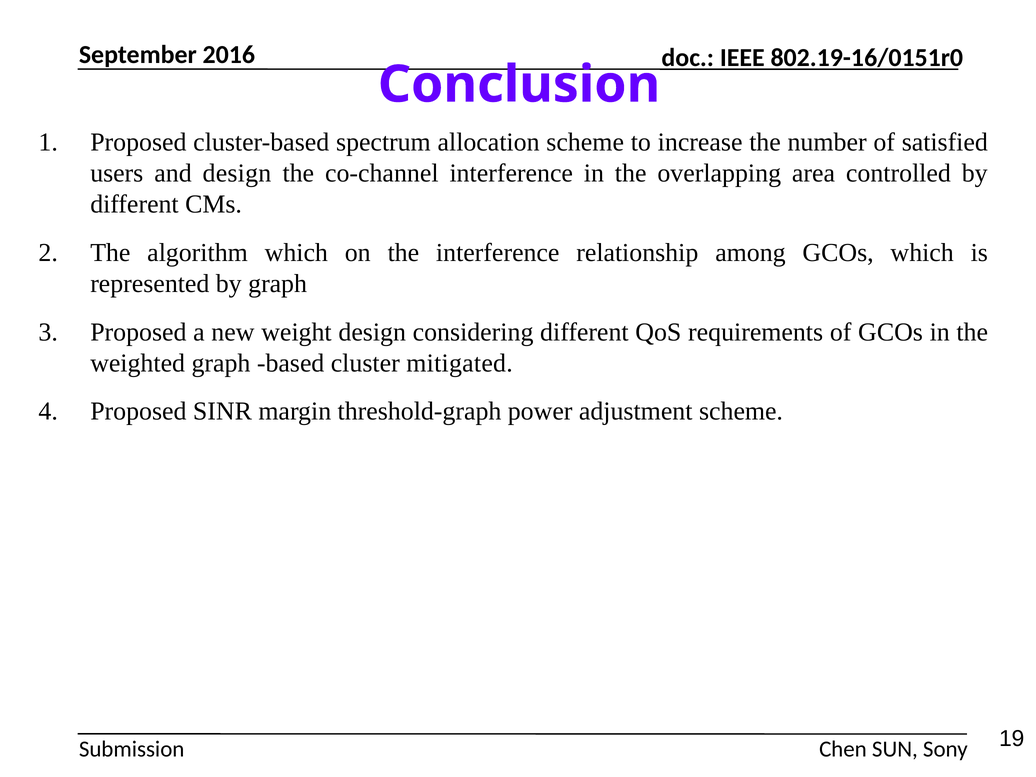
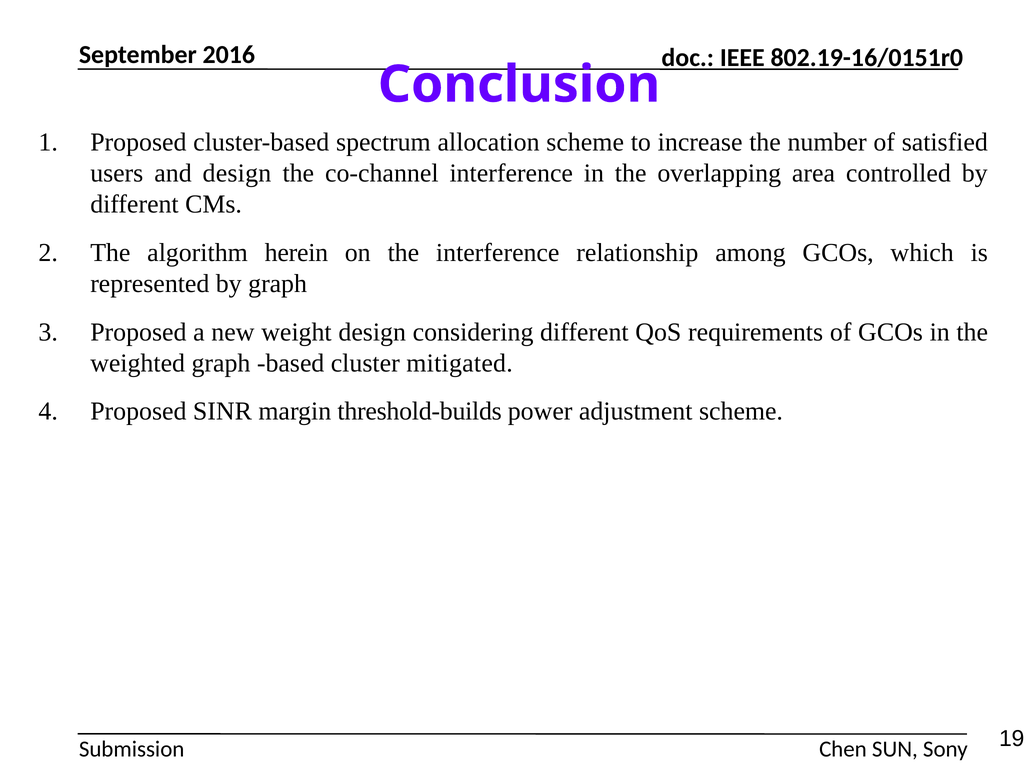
algorithm which: which -> herein
threshold-graph: threshold-graph -> threshold-builds
